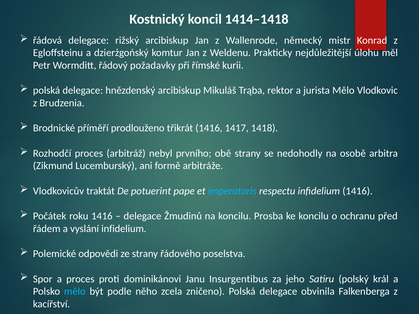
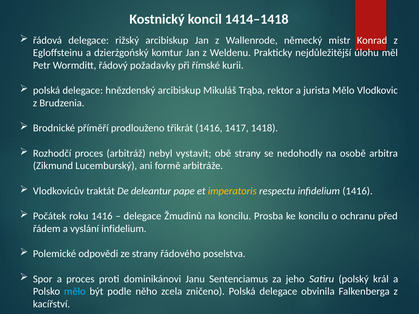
prvního: prvního -> vystavit
potuerint: potuerint -> deleantur
imperatoris colour: light blue -> yellow
Insurgentibus: Insurgentibus -> Sentenciamus
